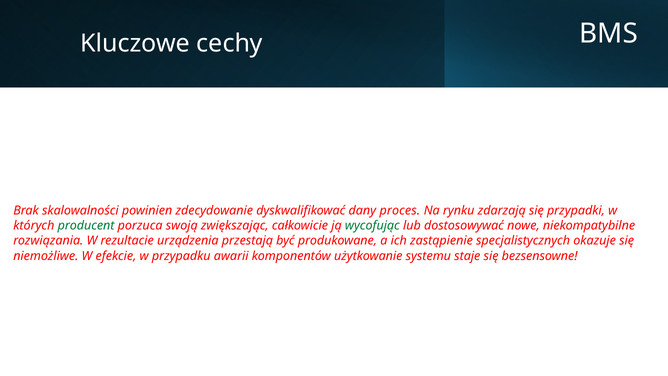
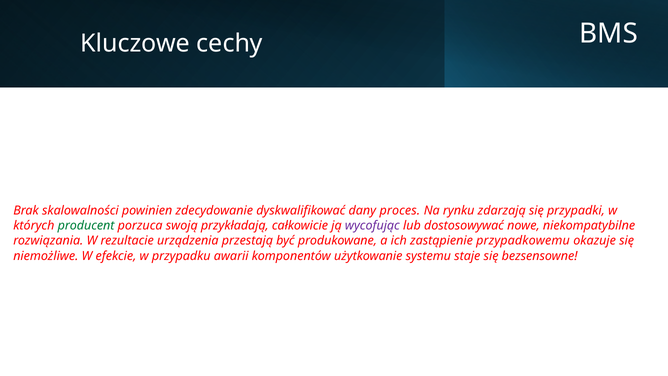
zwiększając: zwiększając -> przykładają
wycofując colour: green -> purple
specjalistycznych: specjalistycznych -> przypadkowemu
